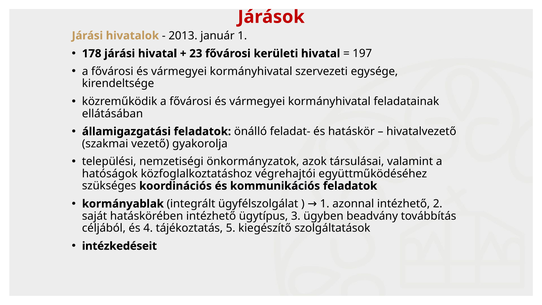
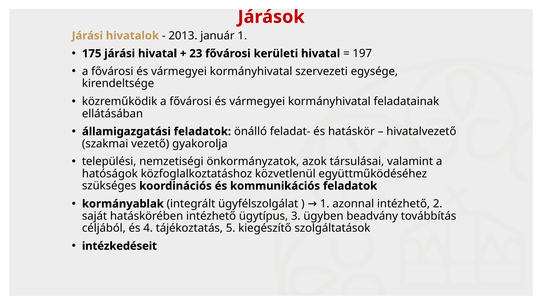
178: 178 -> 175
végrehajtói: végrehajtói -> közvetlenül
